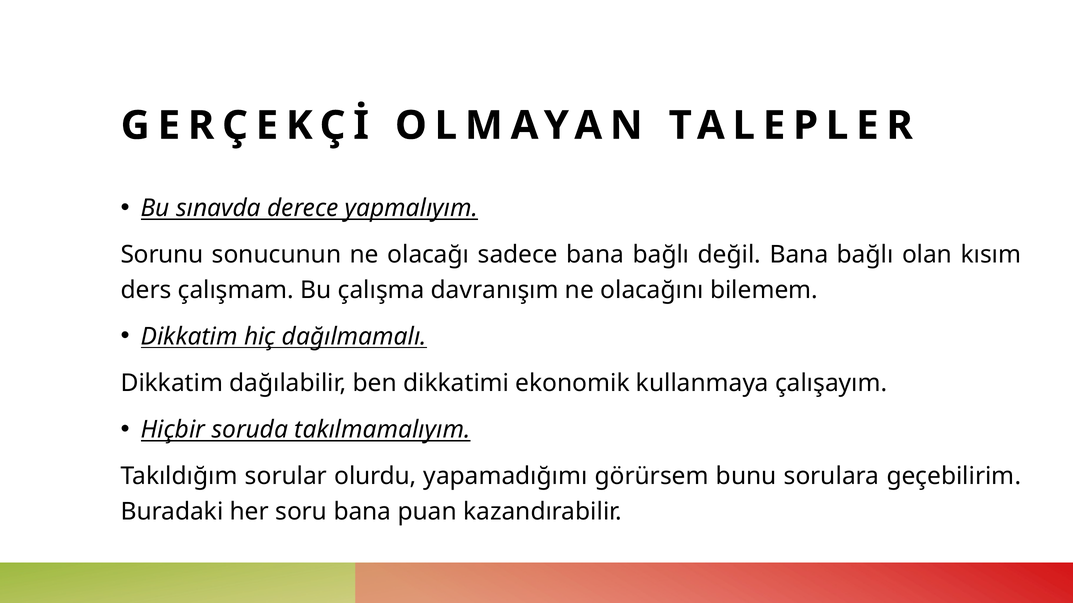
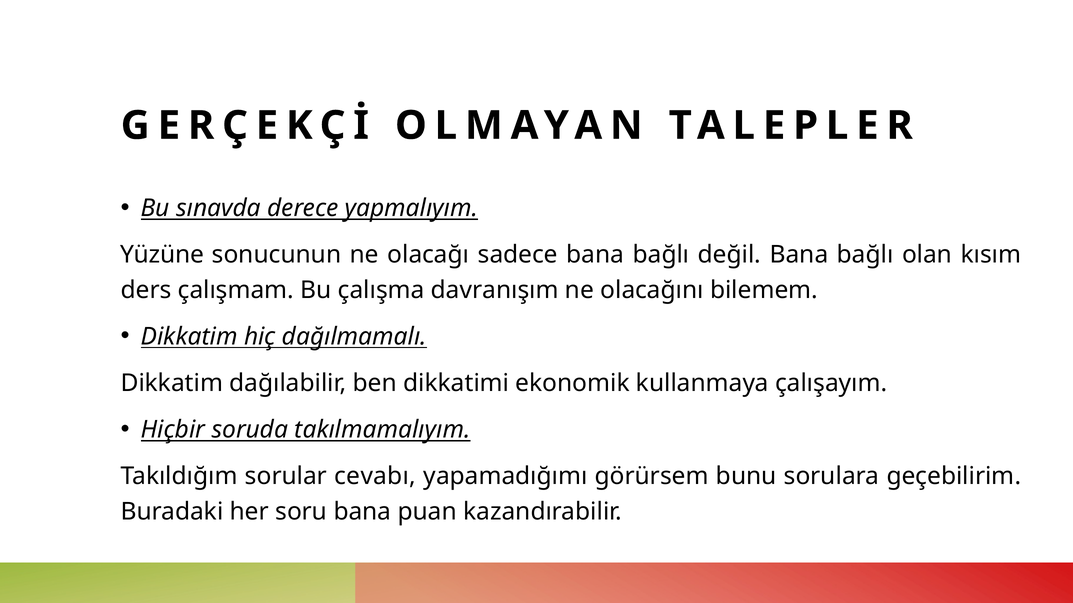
Sorunu: Sorunu -> Yüzüne
olurdu: olurdu -> cevabı
